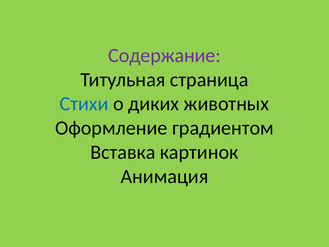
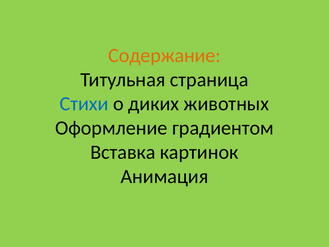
Содержание colour: purple -> orange
